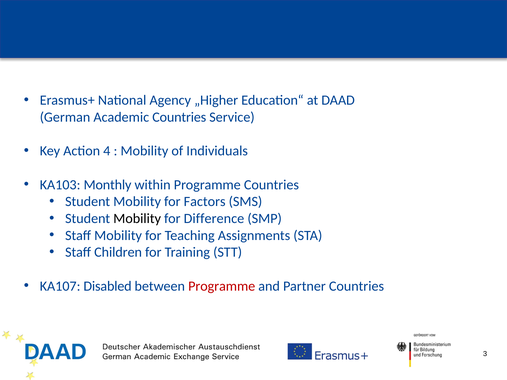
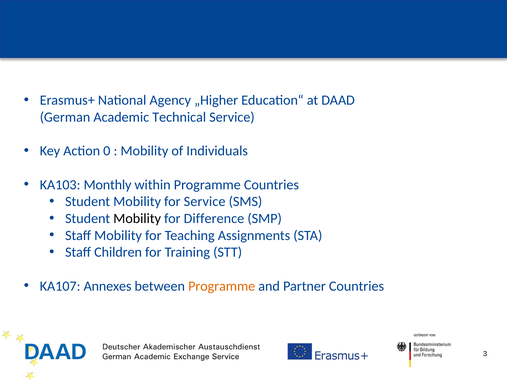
Academic Countries: Countries -> Technical
4: 4 -> 0
for Factors: Factors -> Service
Disabled: Disabled -> Annexes
Programme at (222, 286) colour: red -> orange
